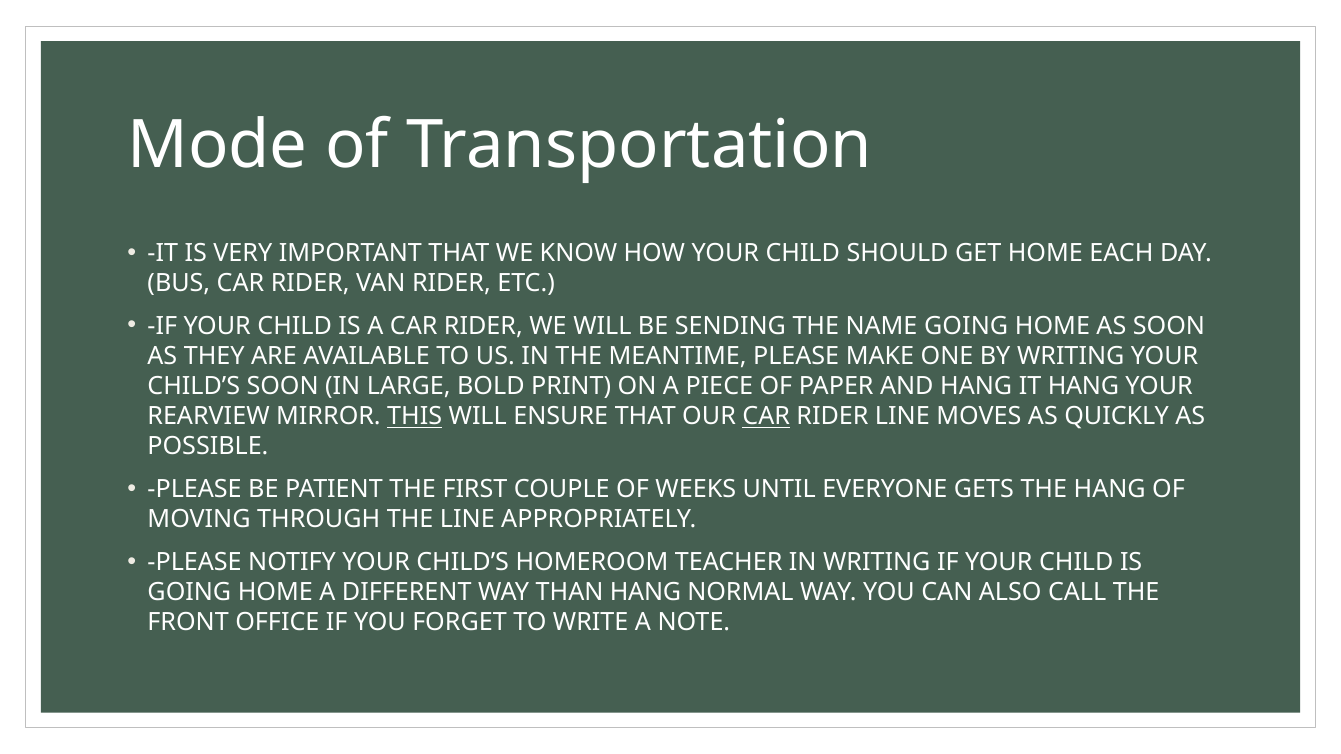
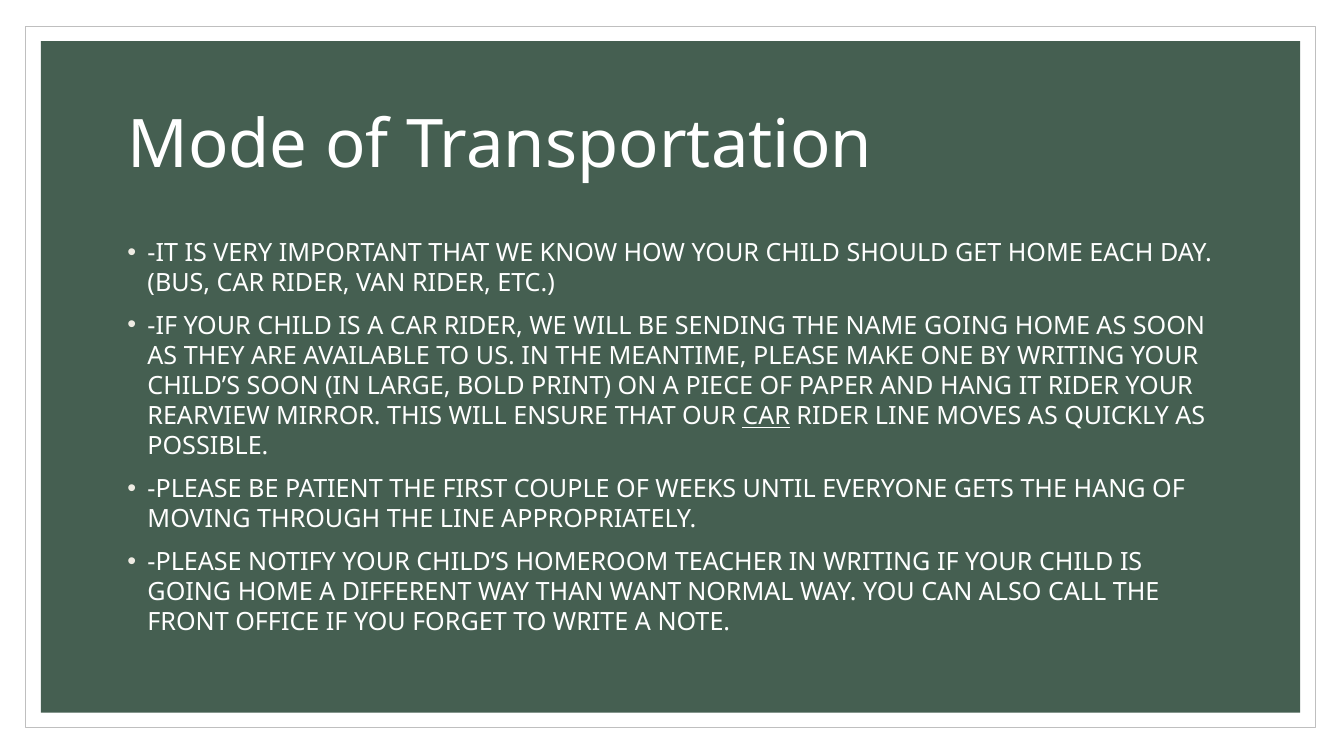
IT HANG: HANG -> RIDER
THIS underline: present -> none
THAN HANG: HANG -> WANT
